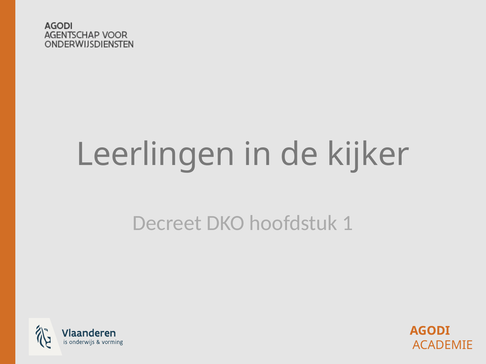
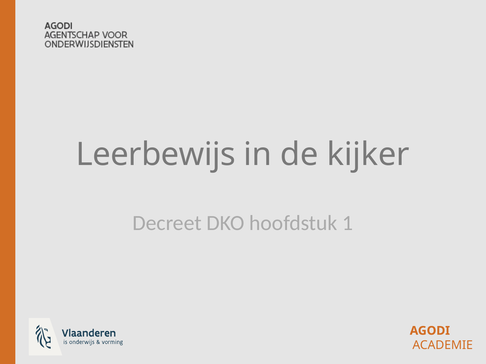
Leerlingen: Leerlingen -> Leerbewijs
